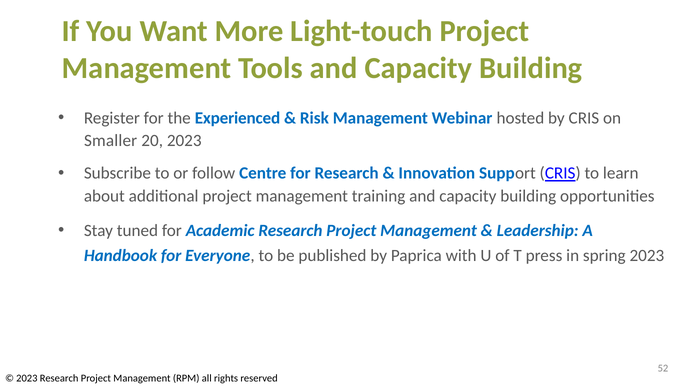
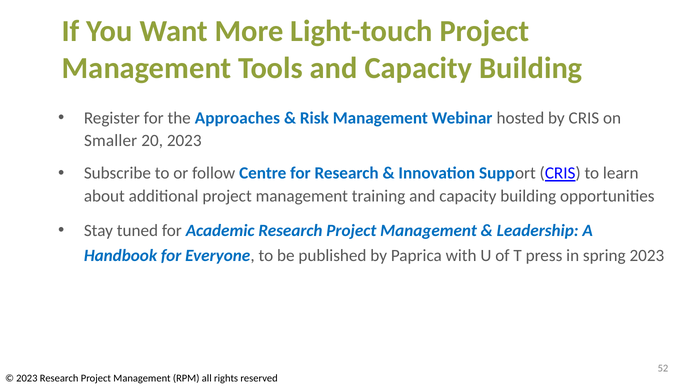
Experienced: Experienced -> Approaches
